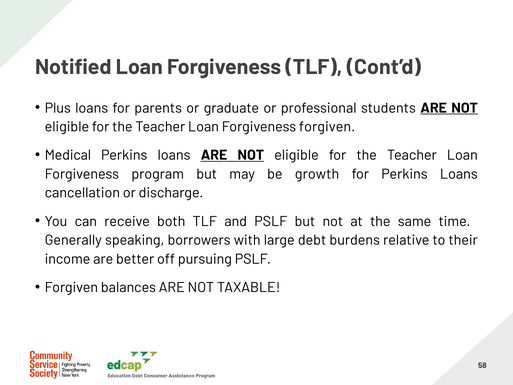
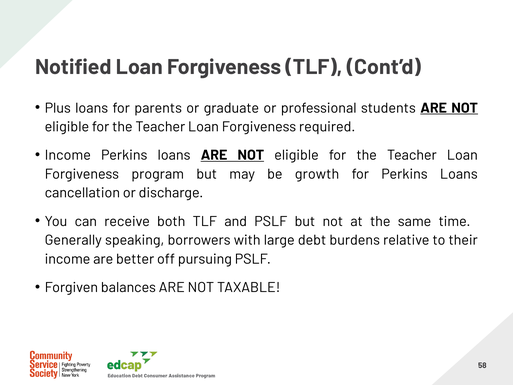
Forgiveness forgiven: forgiven -> required
Medical at (68, 155): Medical -> Income
